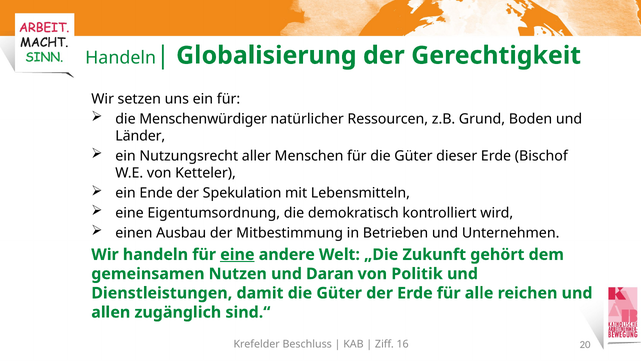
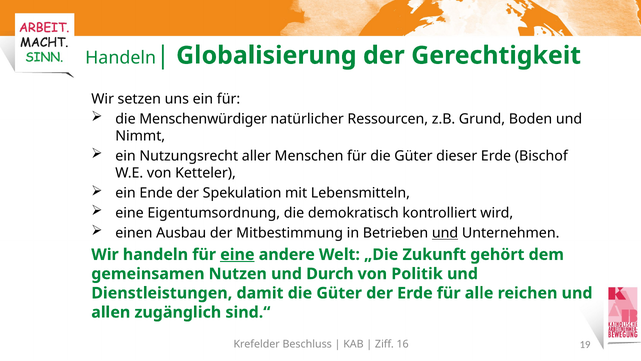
Länder: Länder -> Nimmt
und at (445, 233) underline: none -> present
Daran: Daran -> Durch
20: 20 -> 19
